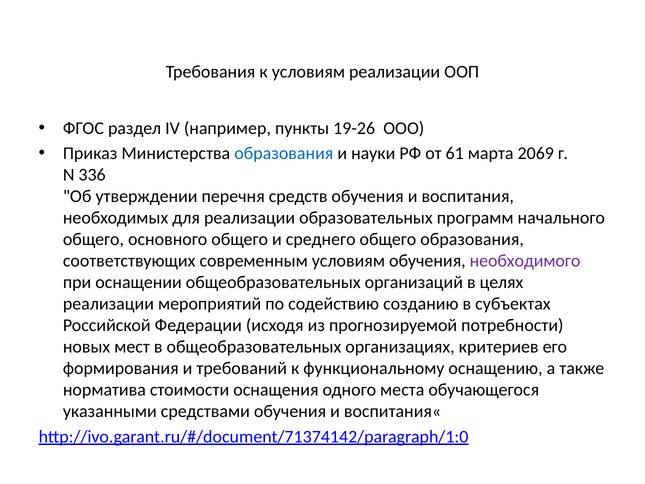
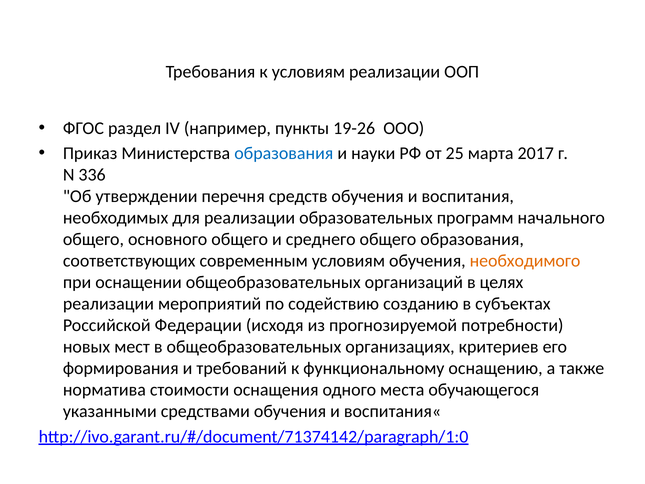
61: 61 -> 25
2069: 2069 -> 2017
необходимого colour: purple -> orange
